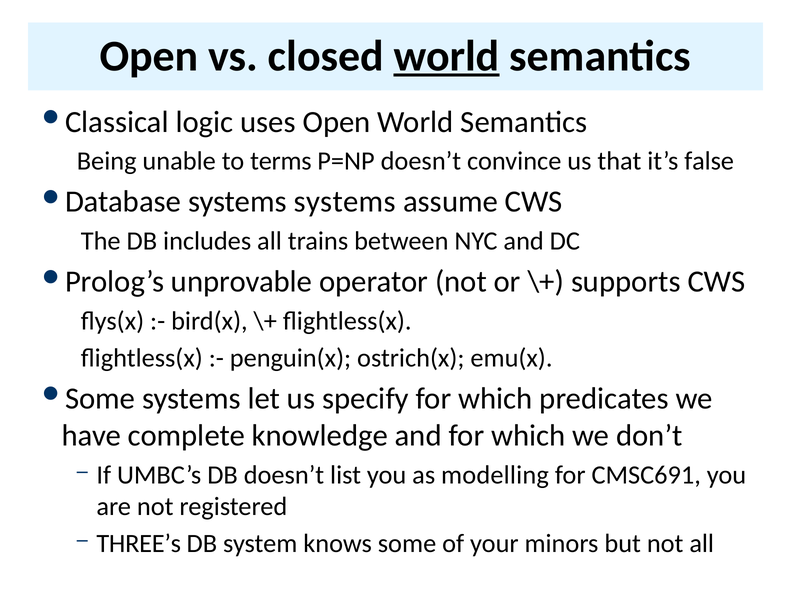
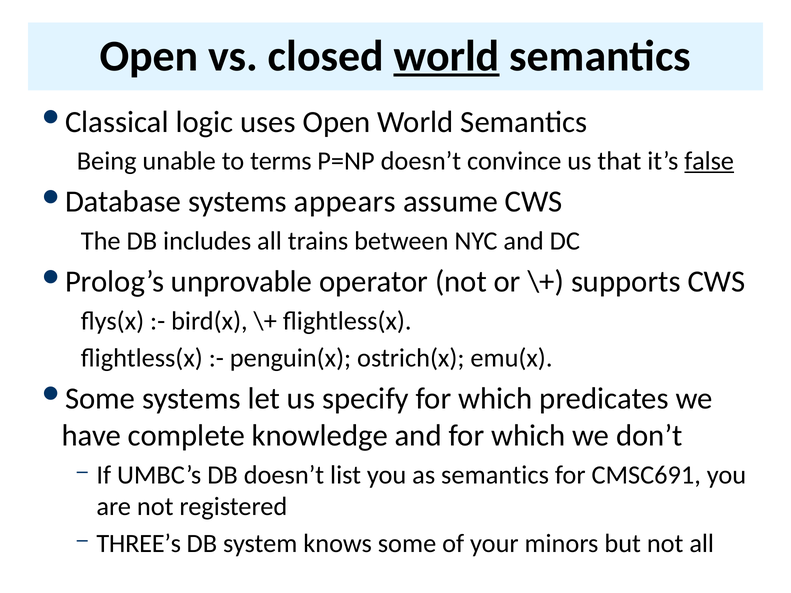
false underline: none -> present
systems systems: systems -> appears
as modelling: modelling -> semantics
